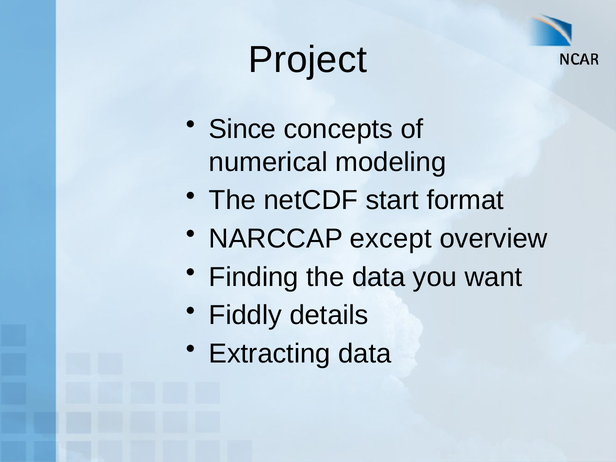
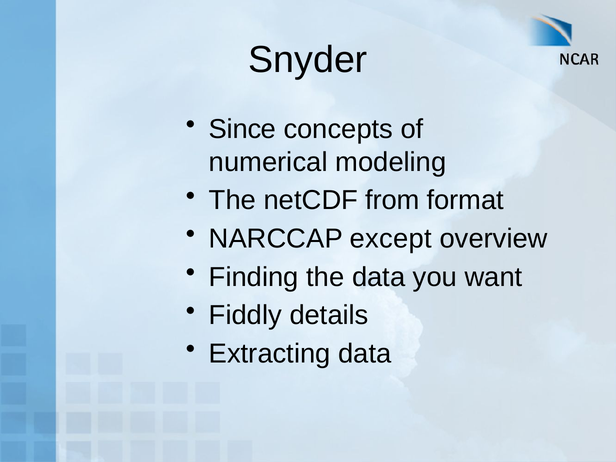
Project: Project -> Snyder
start: start -> from
